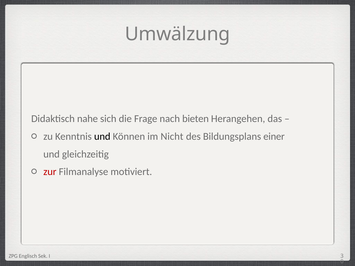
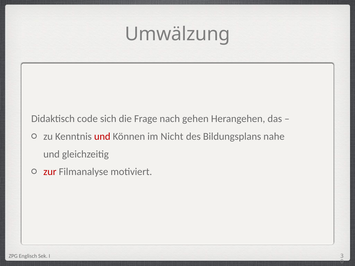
nahe: nahe -> code
bieten: bieten -> gehen
und at (102, 137) colour: black -> red
einer: einer -> nahe
